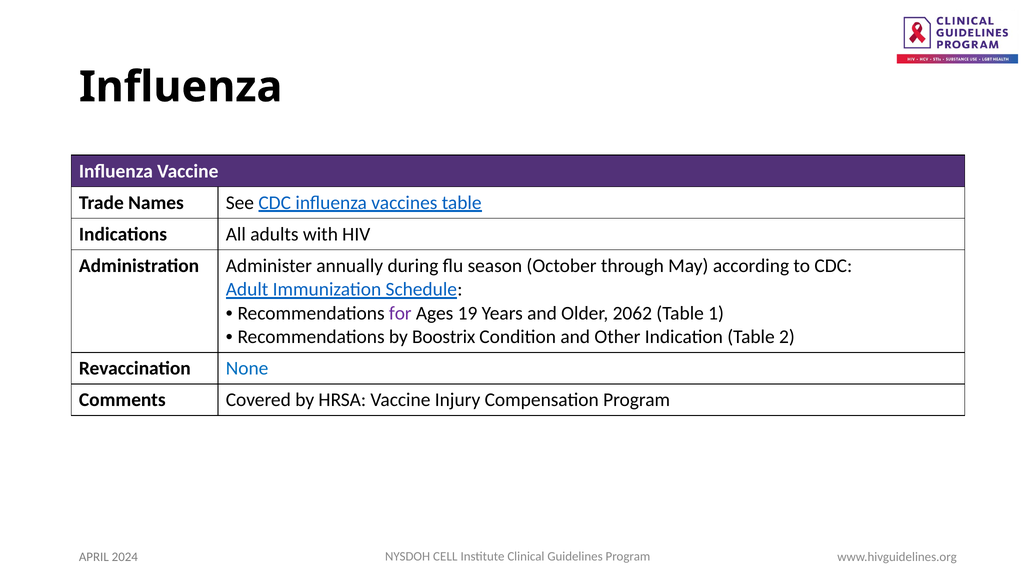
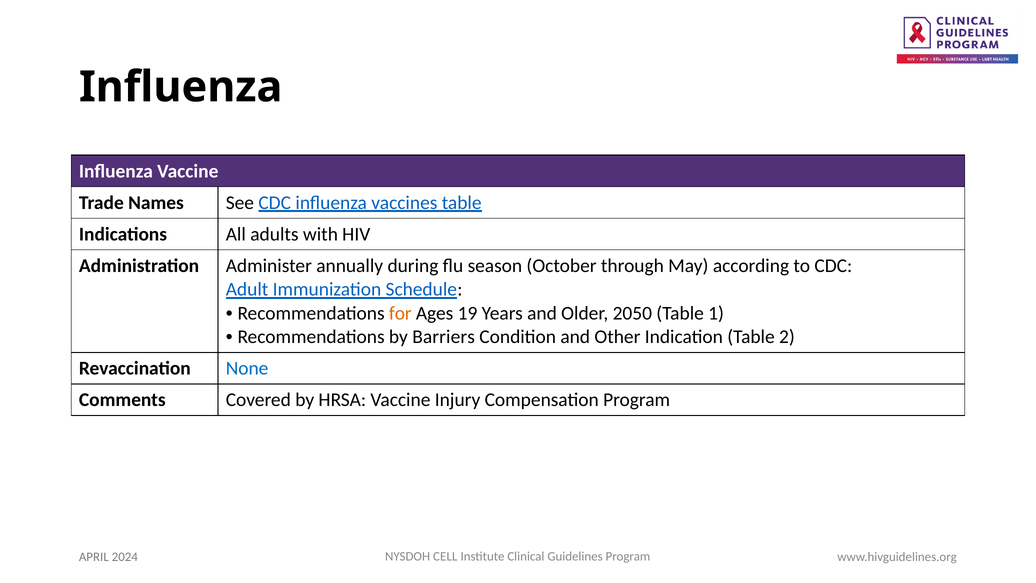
for colour: purple -> orange
2062: 2062 -> 2050
Boostrix: Boostrix -> Barriers
